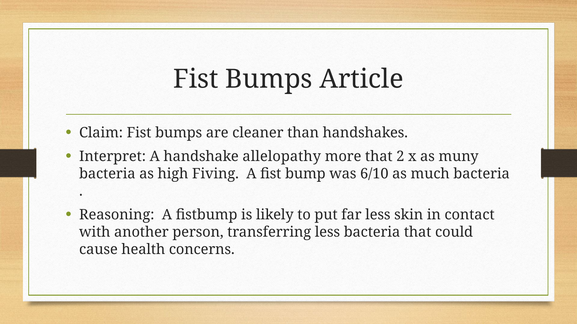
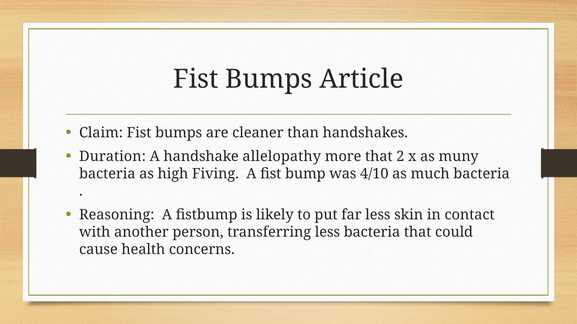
Interpret: Interpret -> Duration
6/10: 6/10 -> 4/10
